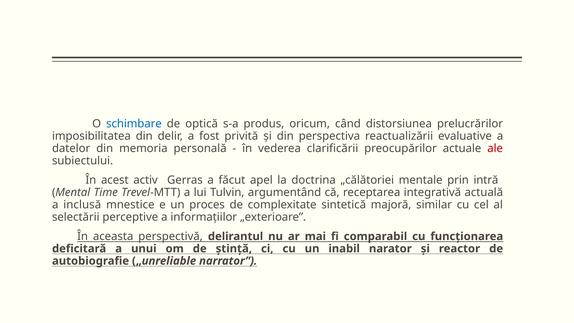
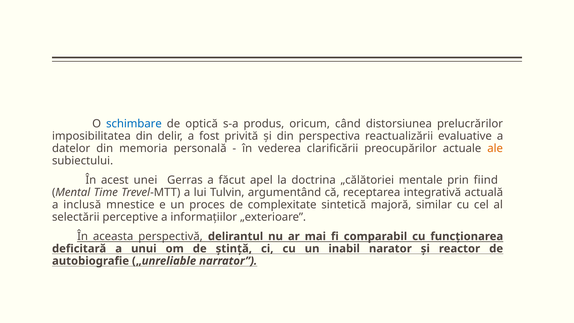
ale colour: red -> orange
activ: activ -> unei
intră: intră -> fiind
